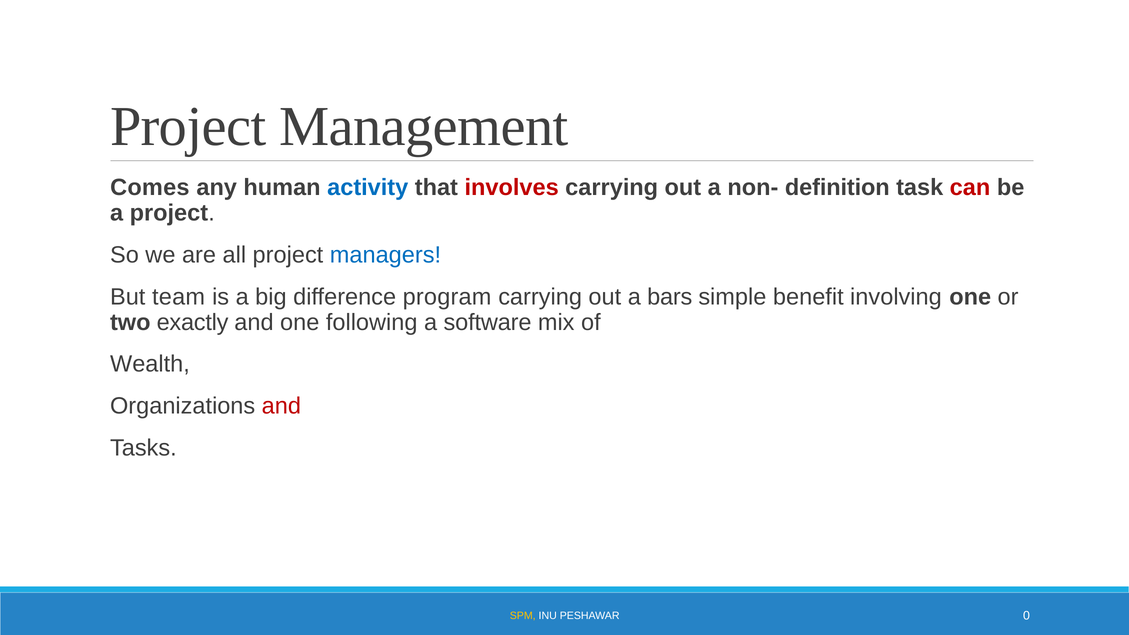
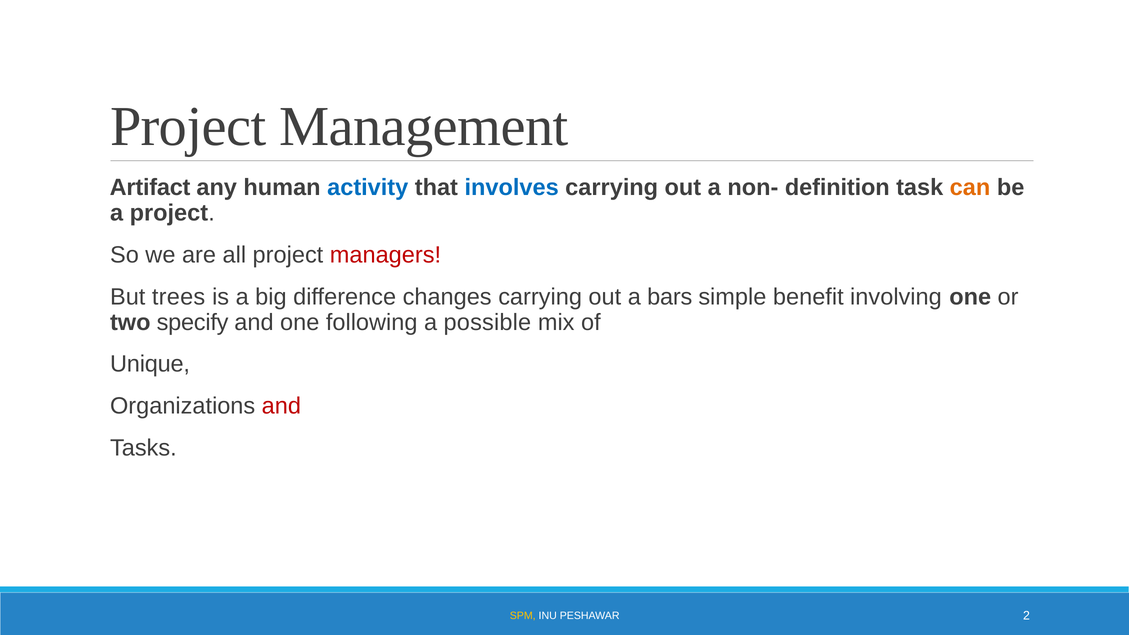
Comes: Comes -> Artifact
involves colour: red -> blue
can colour: red -> orange
managers colour: blue -> red
team: team -> trees
program: program -> changes
exactly: exactly -> specify
software: software -> possible
Wealth: Wealth -> Unique
0: 0 -> 2
